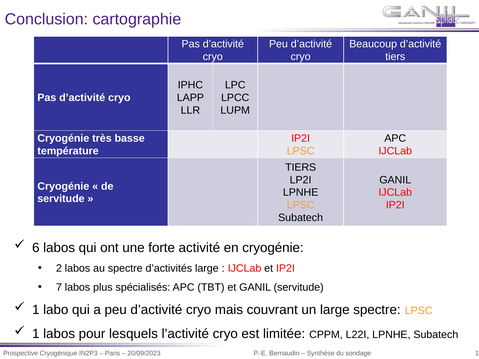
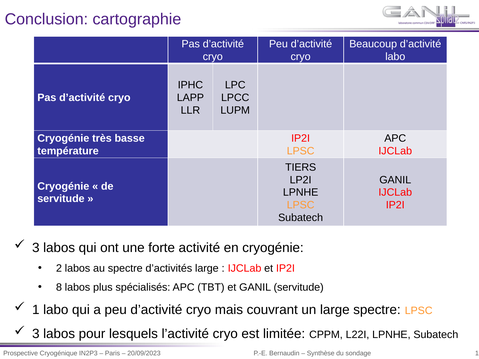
tiers at (395, 57): tiers -> labo
6 at (36, 248): 6 -> 3
7: 7 -> 8
1 at (36, 334): 1 -> 3
